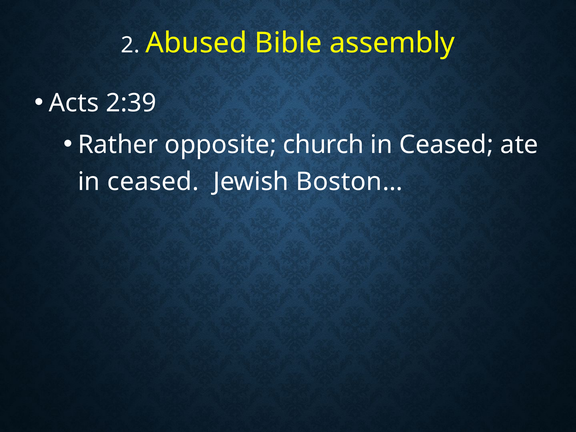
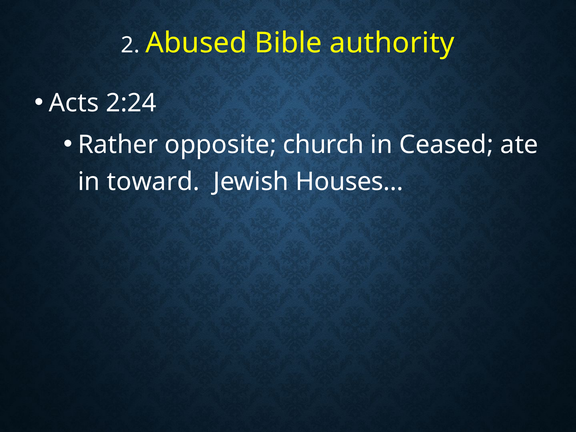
assembly: assembly -> authority
2:39: 2:39 -> 2:24
ceased at (153, 182): ceased -> toward
Boston…: Boston… -> Houses…
